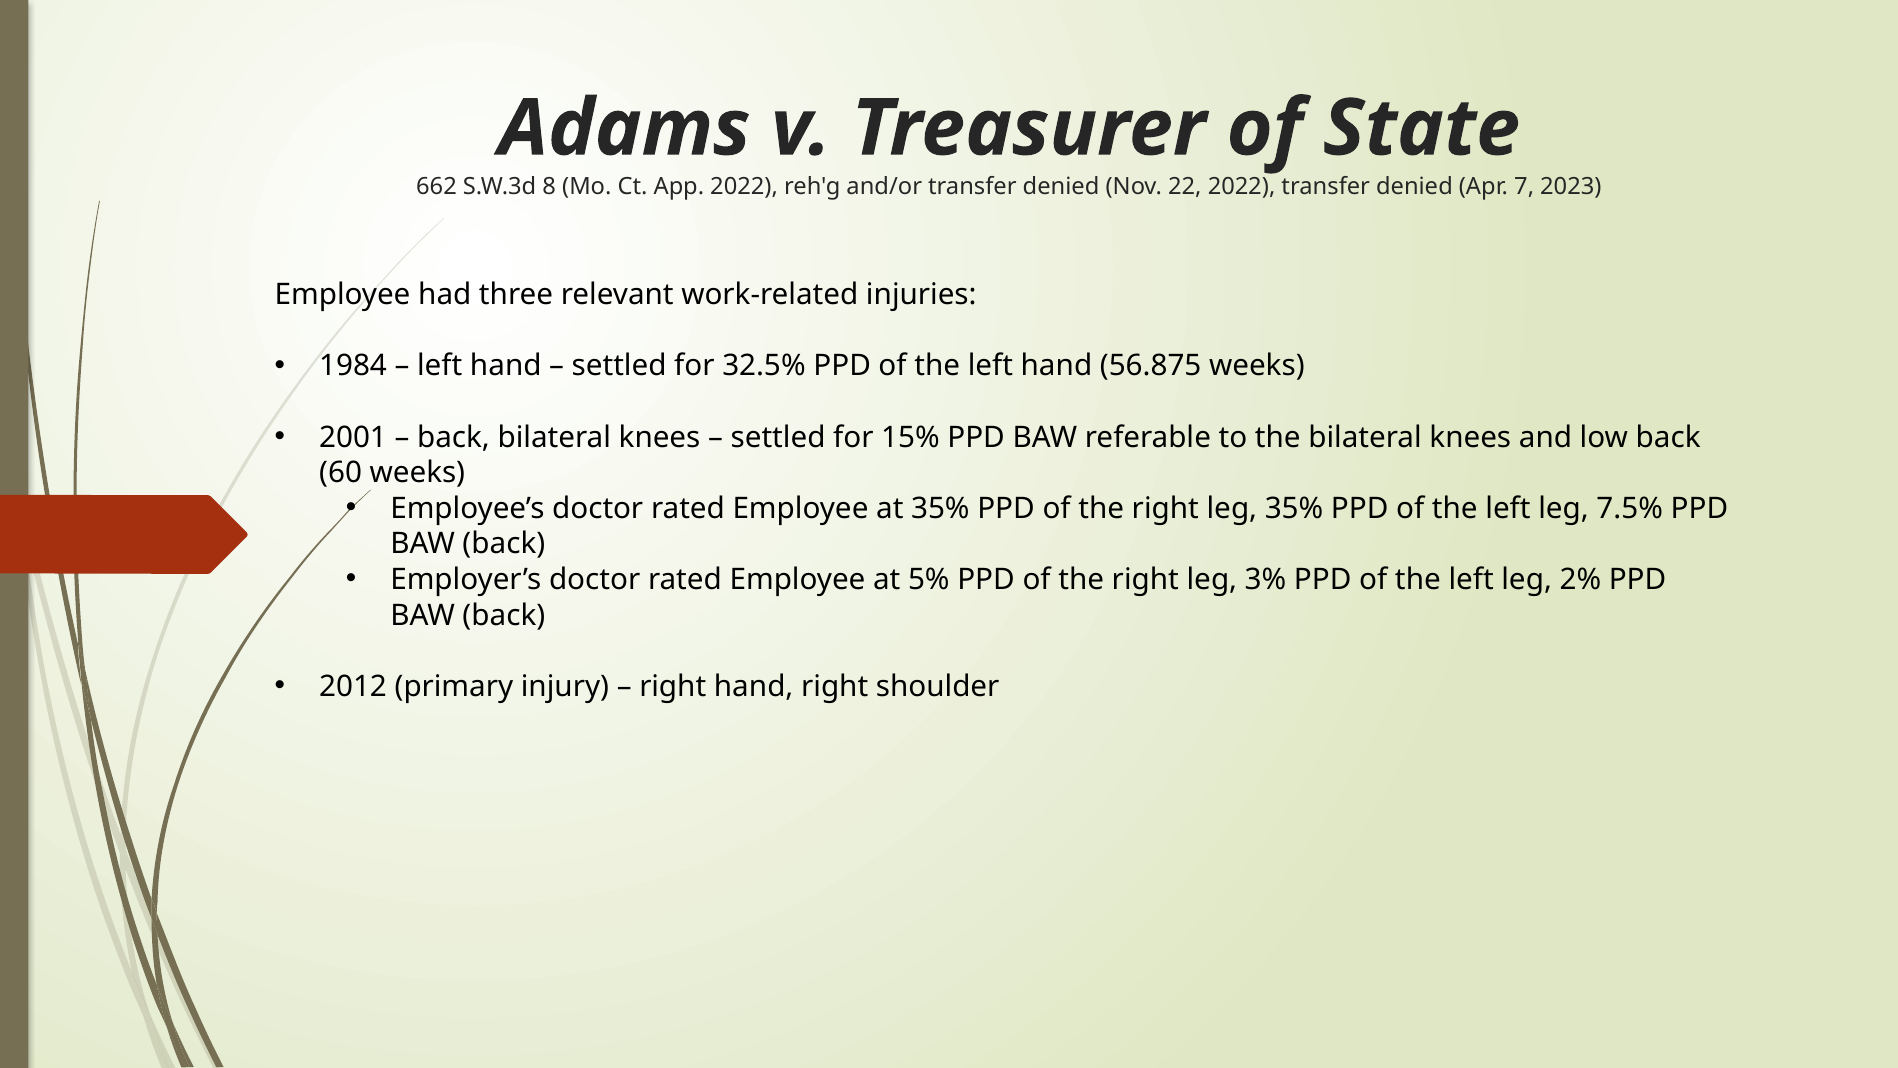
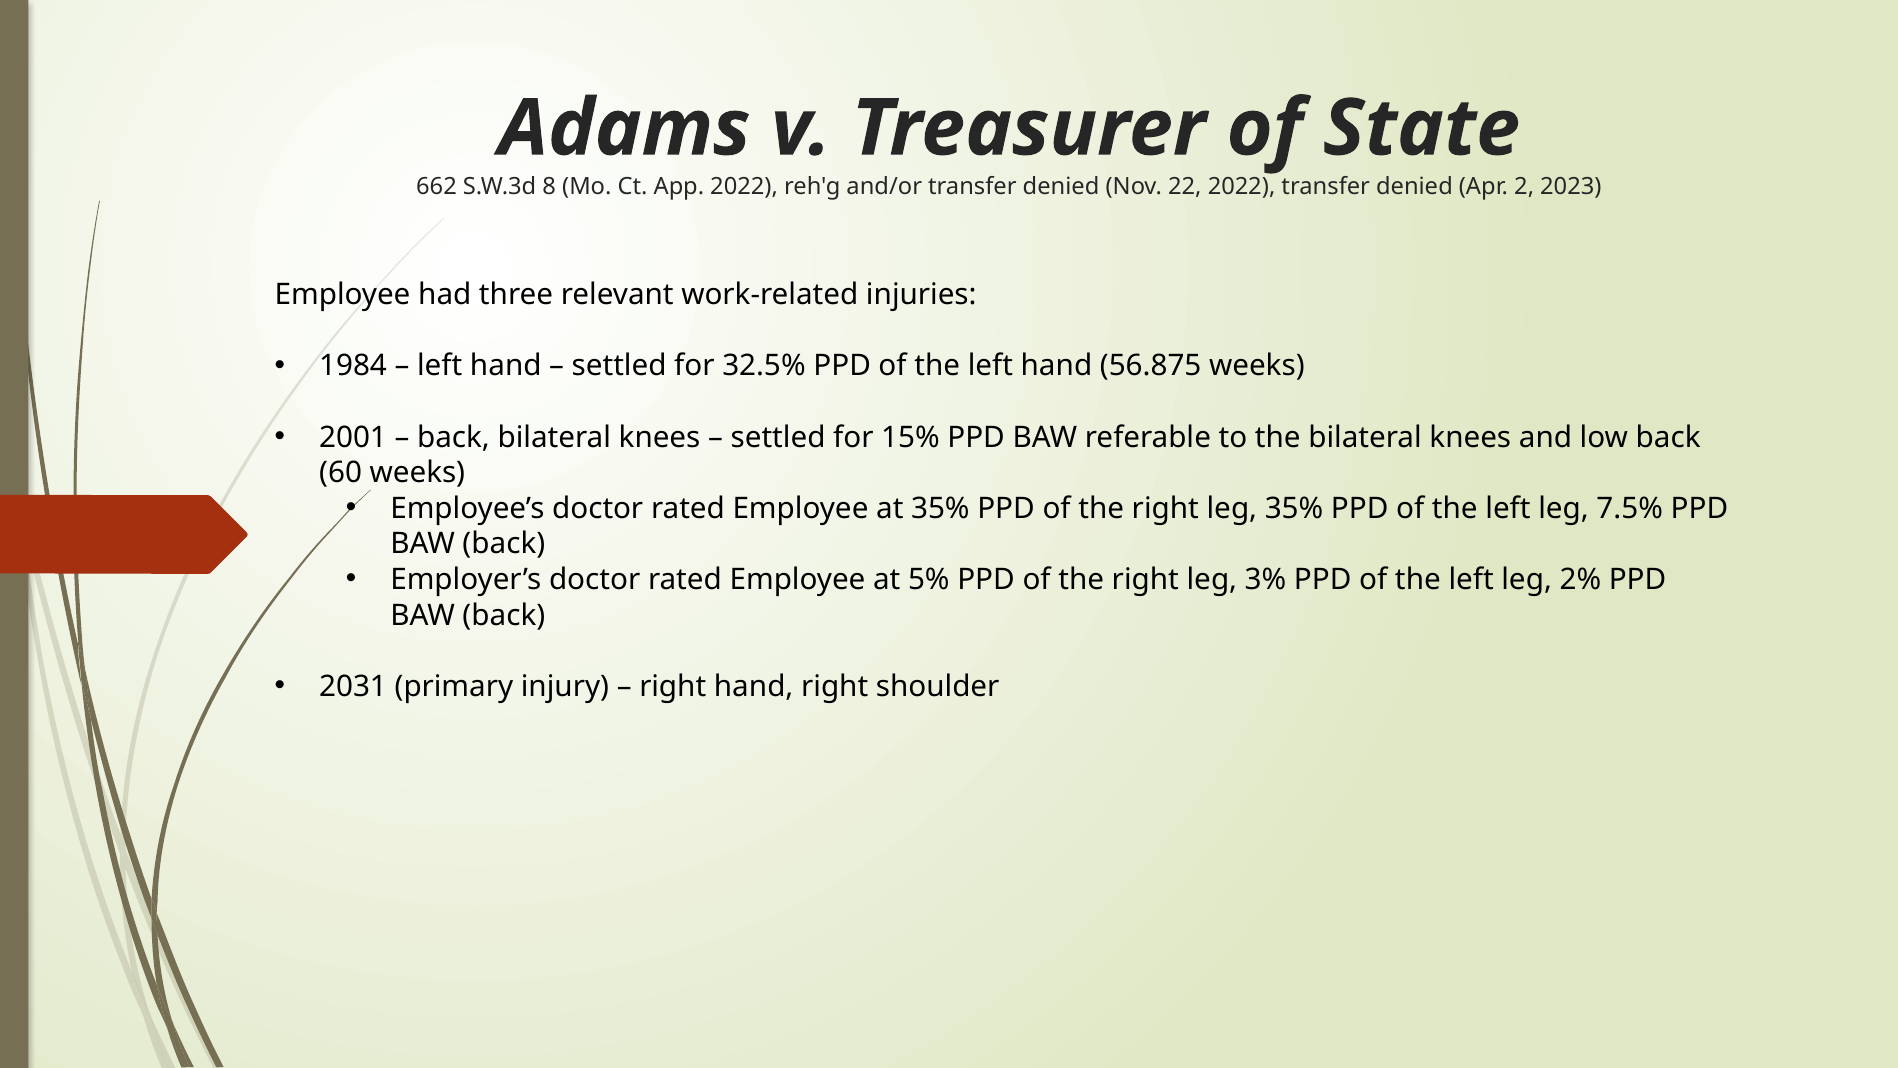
7: 7 -> 2
2012: 2012 -> 2031
